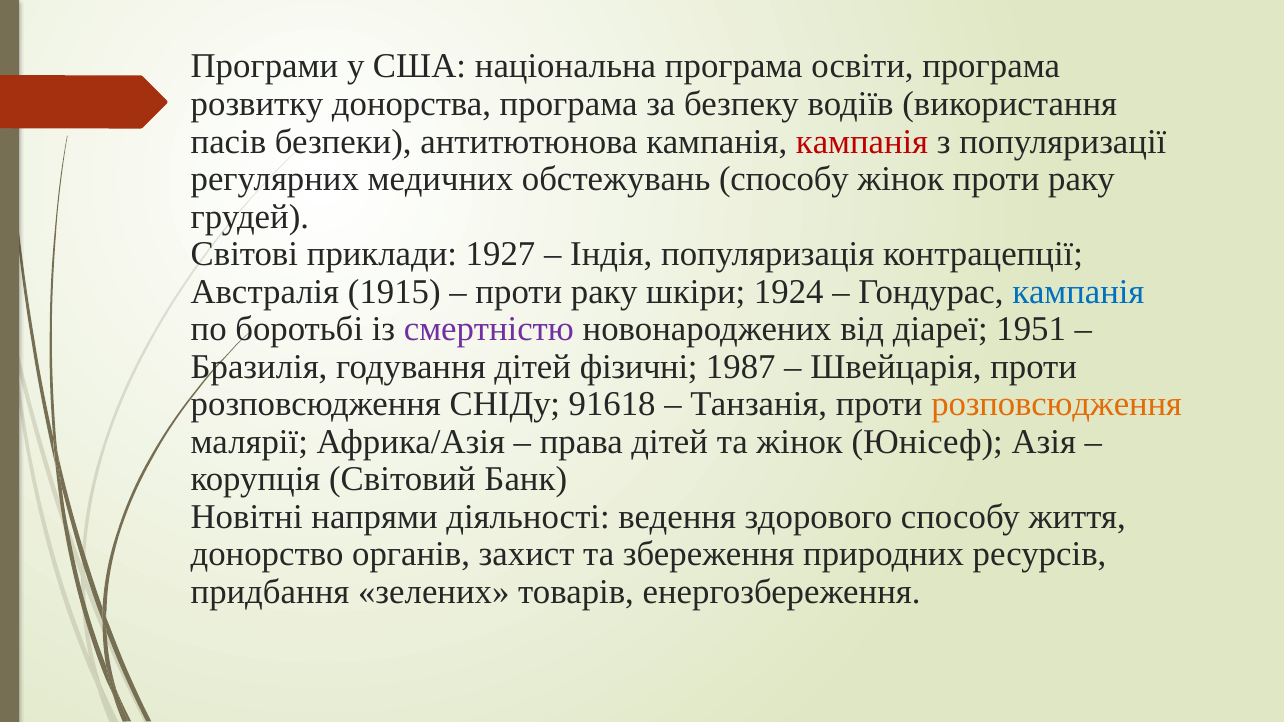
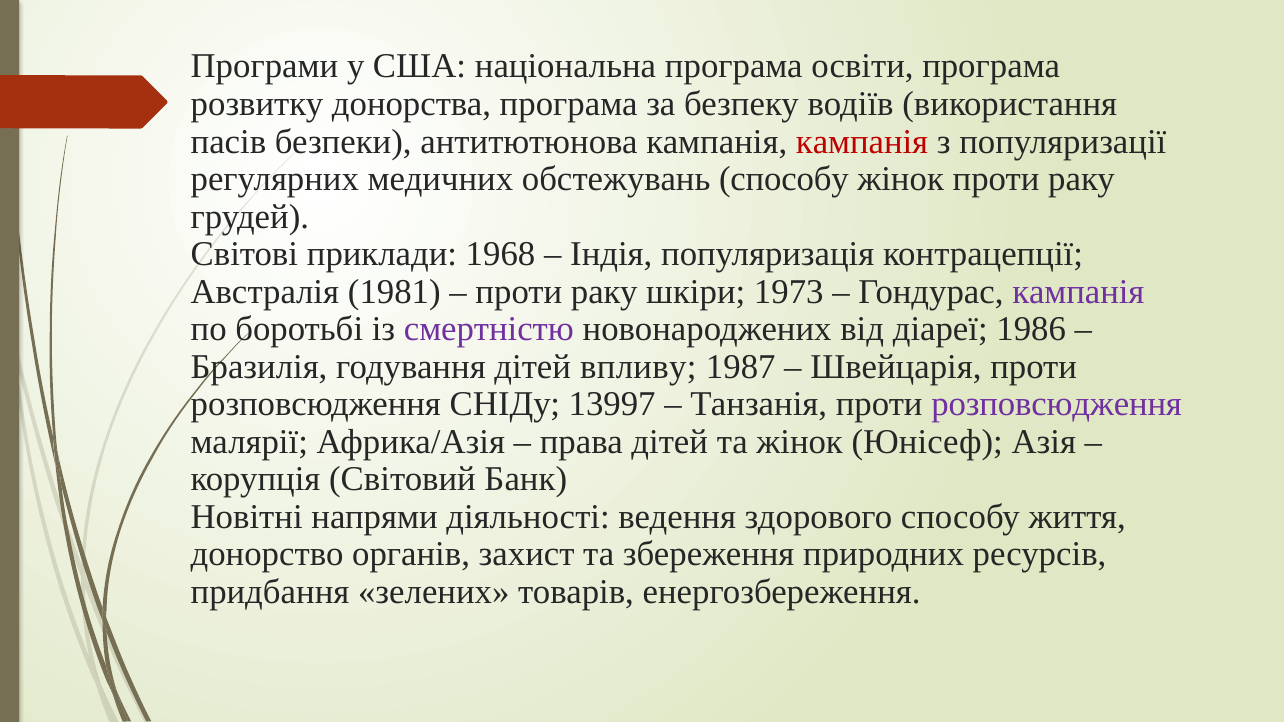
1927: 1927 -> 1968
1915: 1915 -> 1981
1924: 1924 -> 1973
кампанія at (1078, 292) colour: blue -> purple
1951: 1951 -> 1986
фізичні: фізичні -> впливу
91618: 91618 -> 13997
розповсюдження at (1057, 404) colour: orange -> purple
